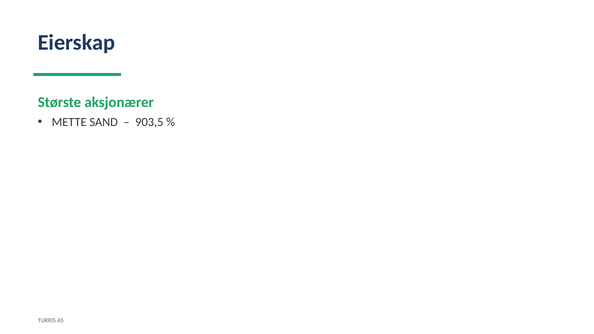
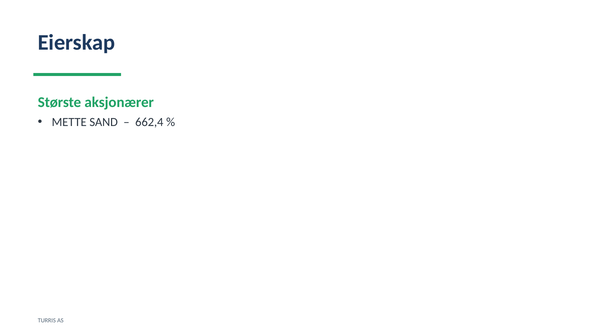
903,5: 903,5 -> 662,4
